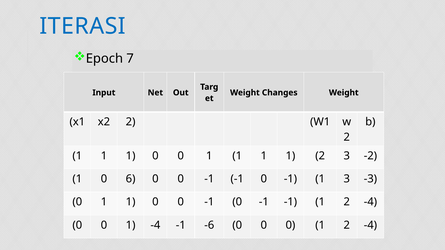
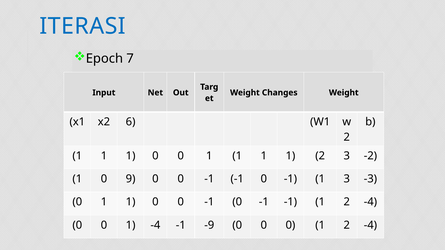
x2 2: 2 -> 6
6: 6 -> 9
-6: -6 -> -9
